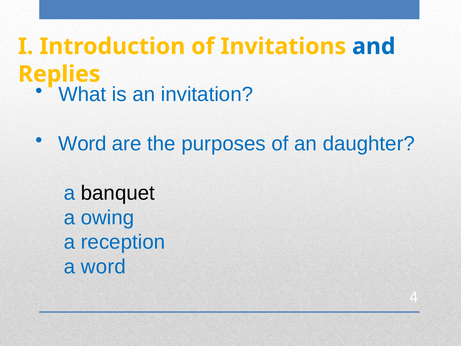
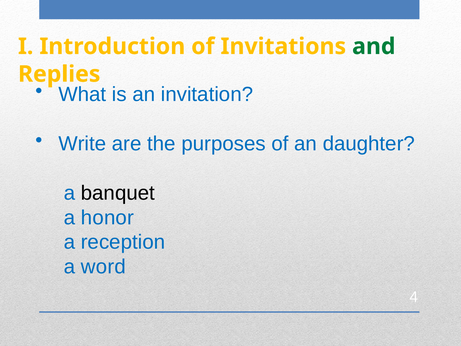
and colour: blue -> green
Word at (82, 144): Word -> Write
owing: owing -> honor
